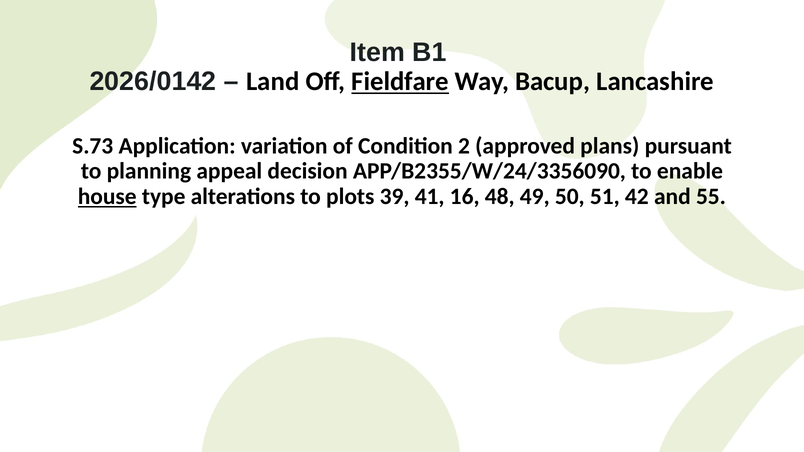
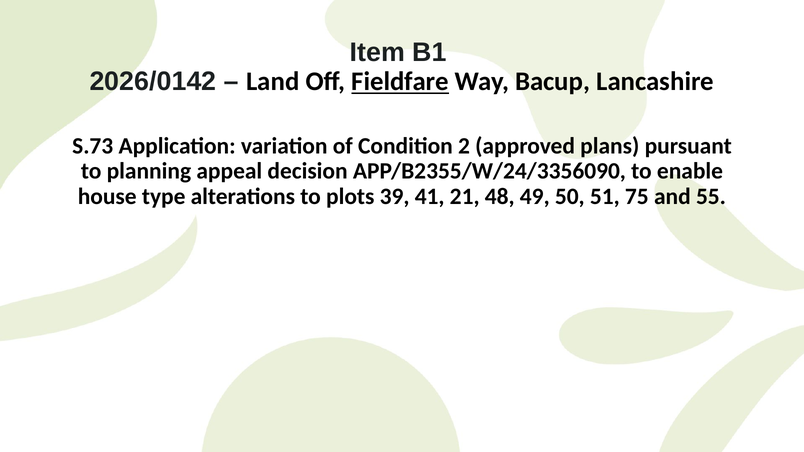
house underline: present -> none
16: 16 -> 21
42: 42 -> 75
